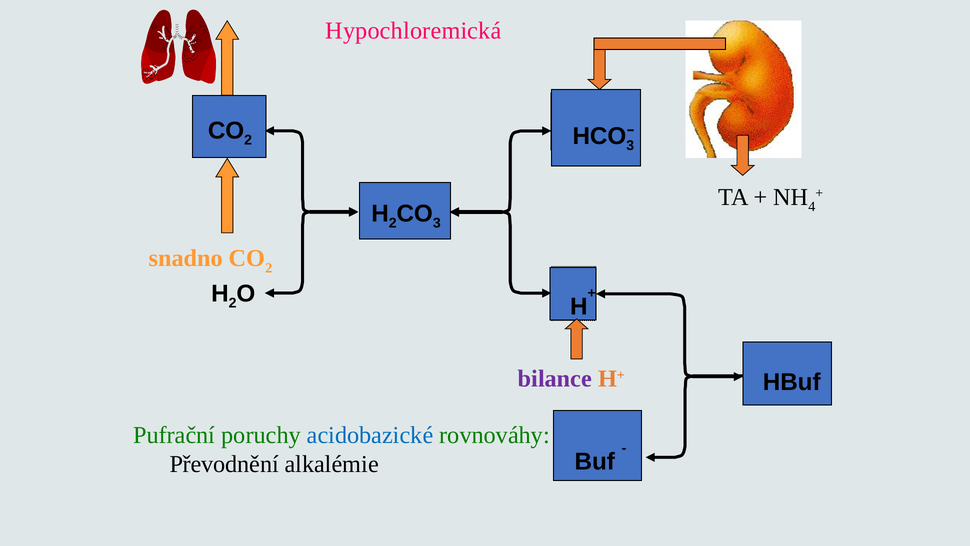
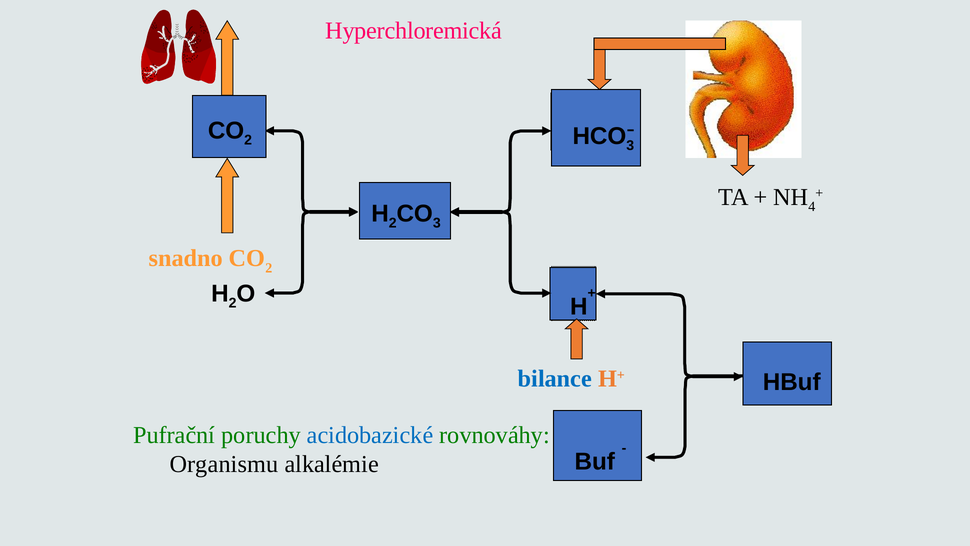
Hypochloremická: Hypochloremická -> Hyperchloremická
bilance colour: purple -> blue
Převodnění: Převodnění -> Organismu
